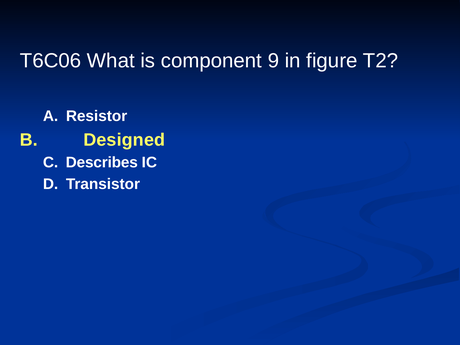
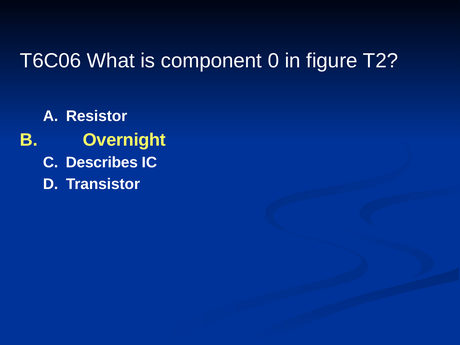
9: 9 -> 0
Designed: Designed -> Overnight
